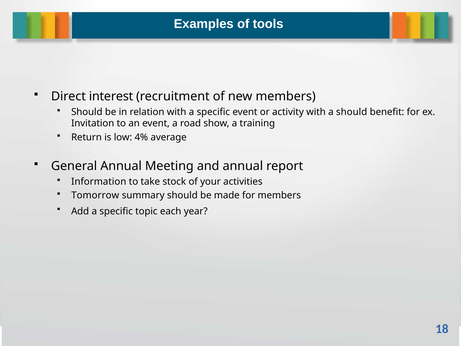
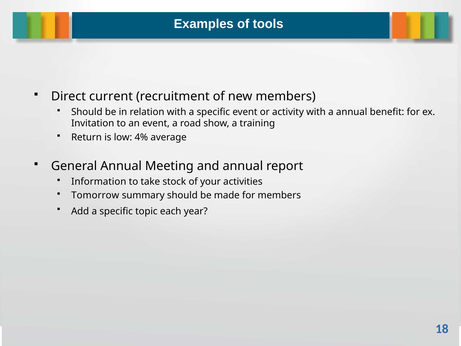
interest: interest -> current
a should: should -> annual
